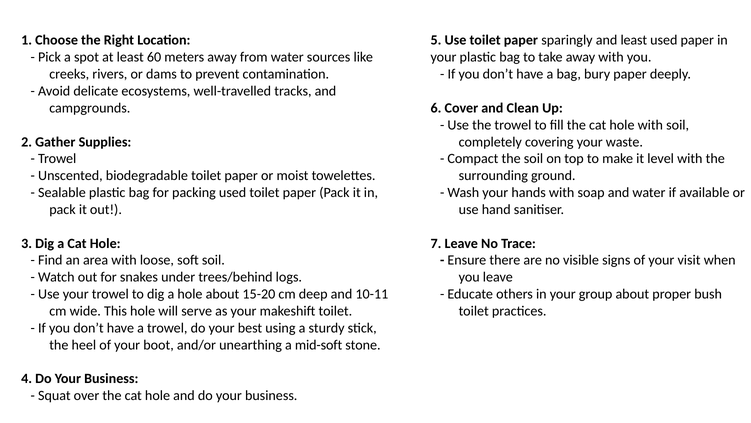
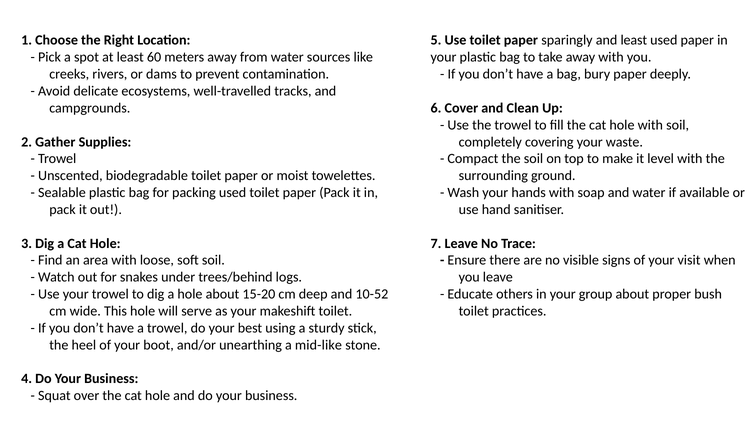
10-11: 10-11 -> 10-52
mid-soft: mid-soft -> mid-like
